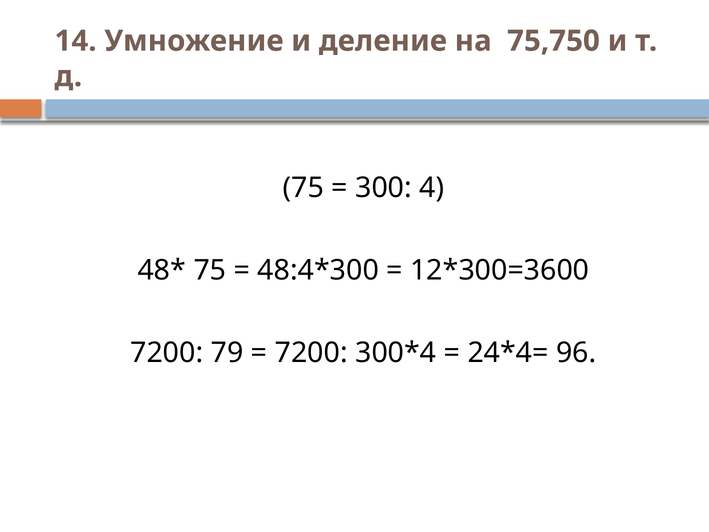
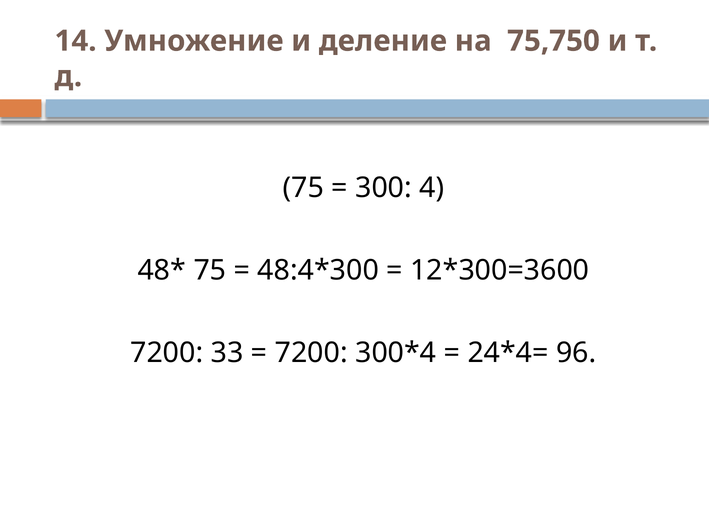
79: 79 -> 33
